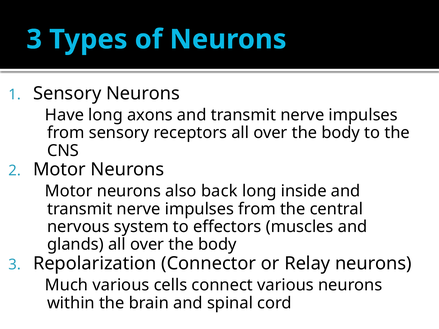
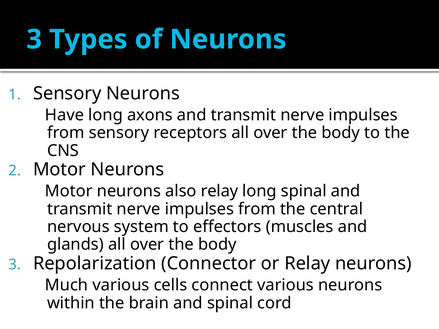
also back: back -> relay
long inside: inside -> spinal
